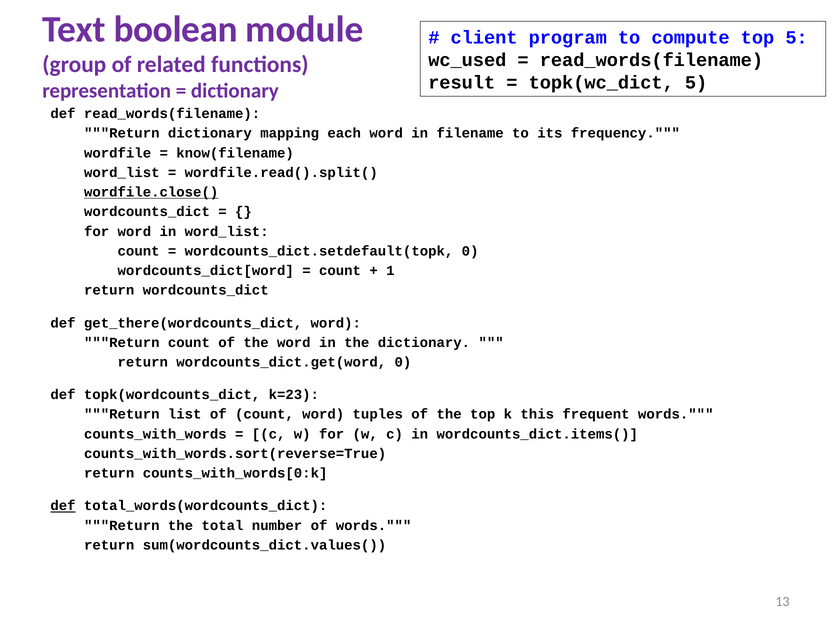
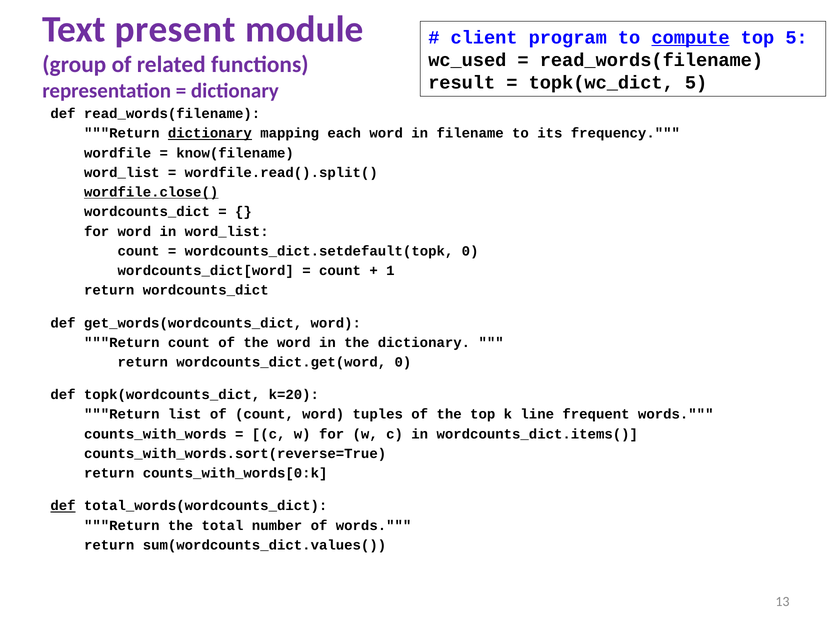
boolean: boolean -> present
compute underline: none -> present
dictionary at (210, 133) underline: none -> present
get_there(wordcounts_dict: get_there(wordcounts_dict -> get_words(wordcounts_dict
k=23: k=23 -> k=20
this: this -> line
